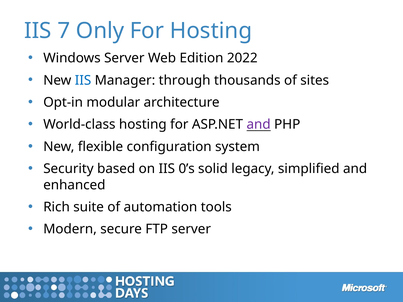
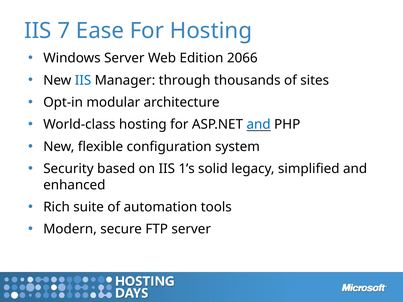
Only: Only -> Ease
2022: 2022 -> 2066
and at (259, 125) colour: purple -> blue
0’s: 0’s -> 1’s
